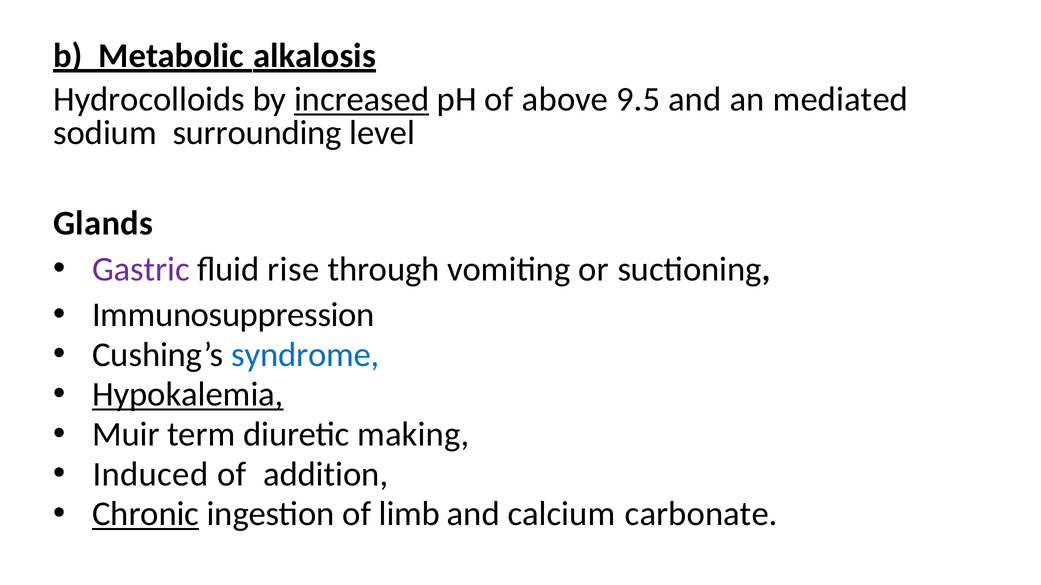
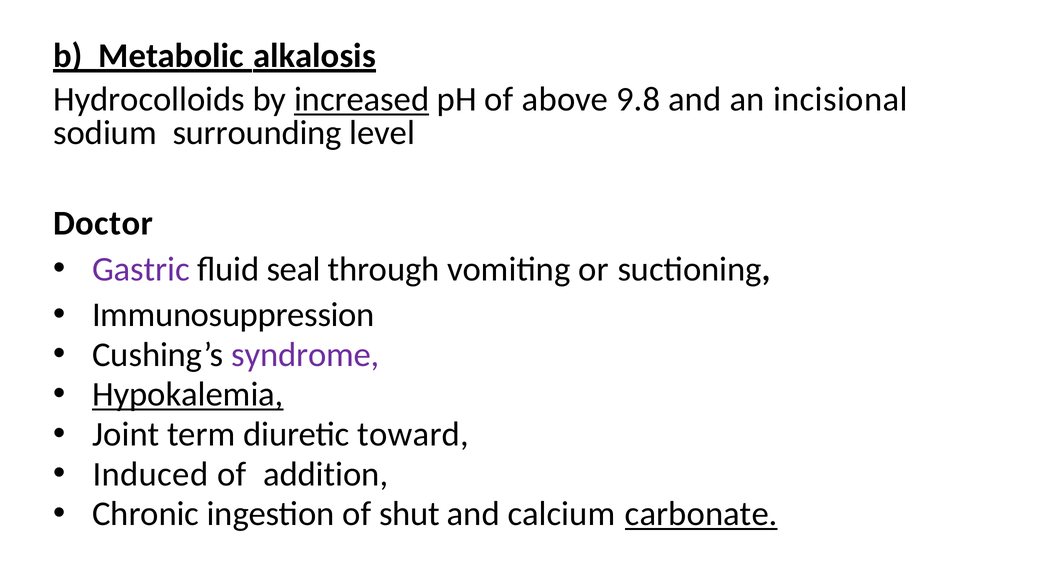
9.5: 9.5 -> 9.8
mediated: mediated -> incisional
Glands: Glands -> Doctor
rise: rise -> seal
syndrome colour: blue -> purple
Muir: Muir -> Joint
making: making -> toward
Chronic underline: present -> none
limb: limb -> shut
carbonate underline: none -> present
